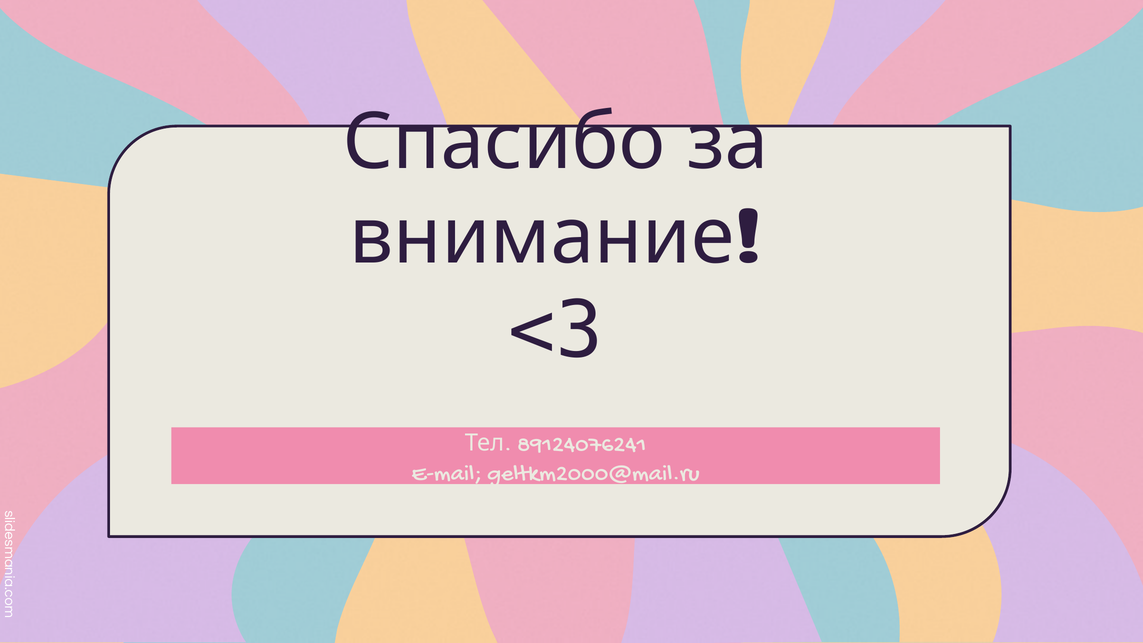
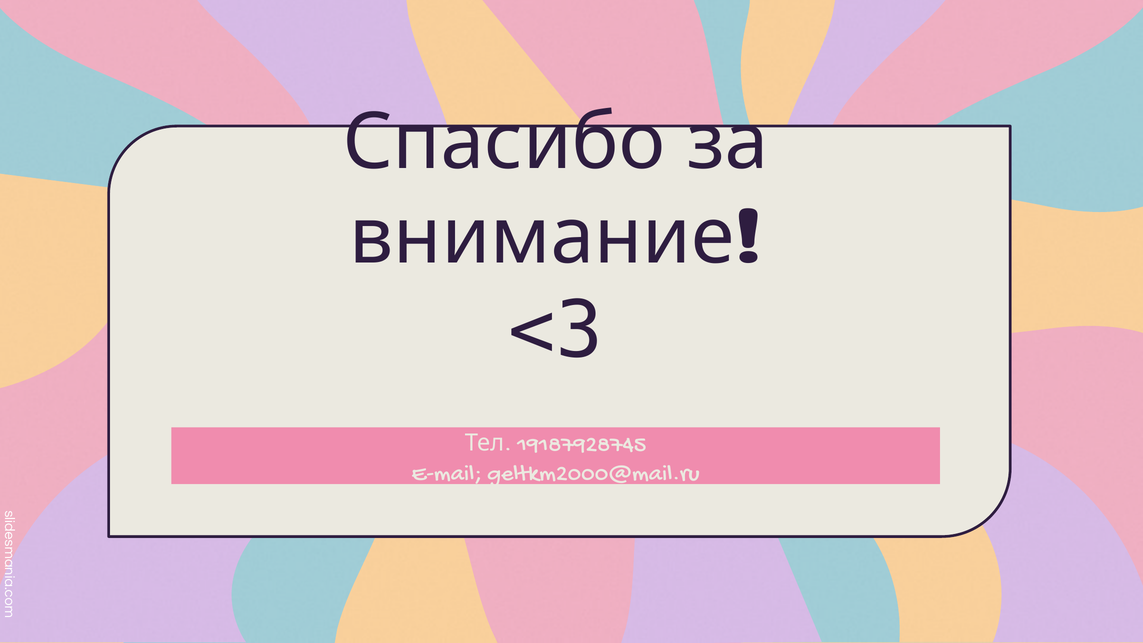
89124076241: 89124076241 -> 19187928745
